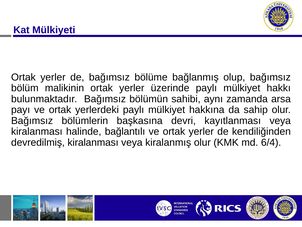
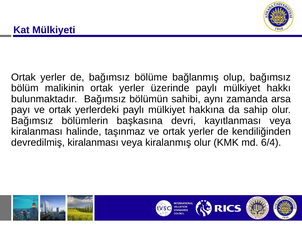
bağlantılı: bağlantılı -> taşınmaz
